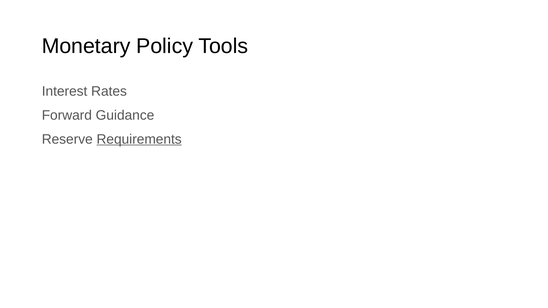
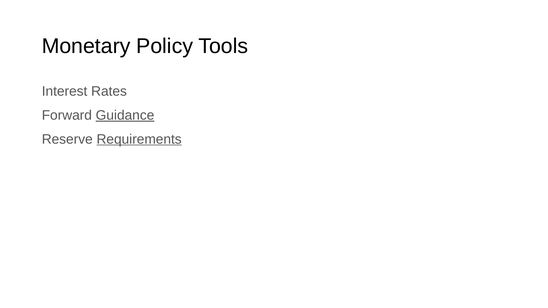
Guidance underline: none -> present
